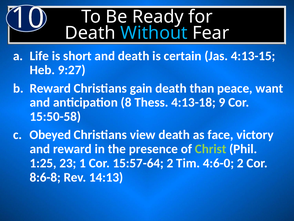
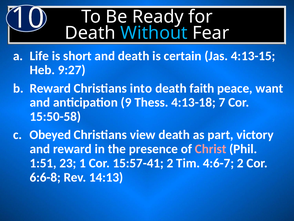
gain: gain -> into
than: than -> faith
8: 8 -> 9
9: 9 -> 7
face: face -> part
Christ colour: light green -> pink
1:25: 1:25 -> 1:51
15:57-64: 15:57-64 -> 15:57-41
4:6-0: 4:6-0 -> 4:6-7
8:6-8: 8:6-8 -> 6:6-8
